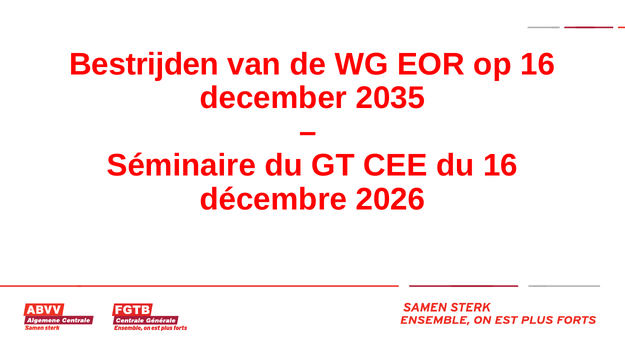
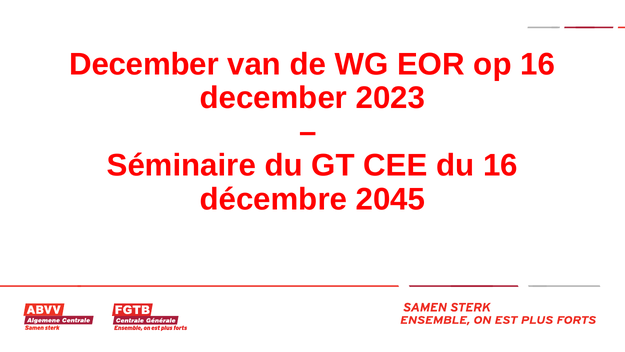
Bestrijden at (144, 64): Bestrijden -> December
2035: 2035 -> 2023
2026: 2026 -> 2045
